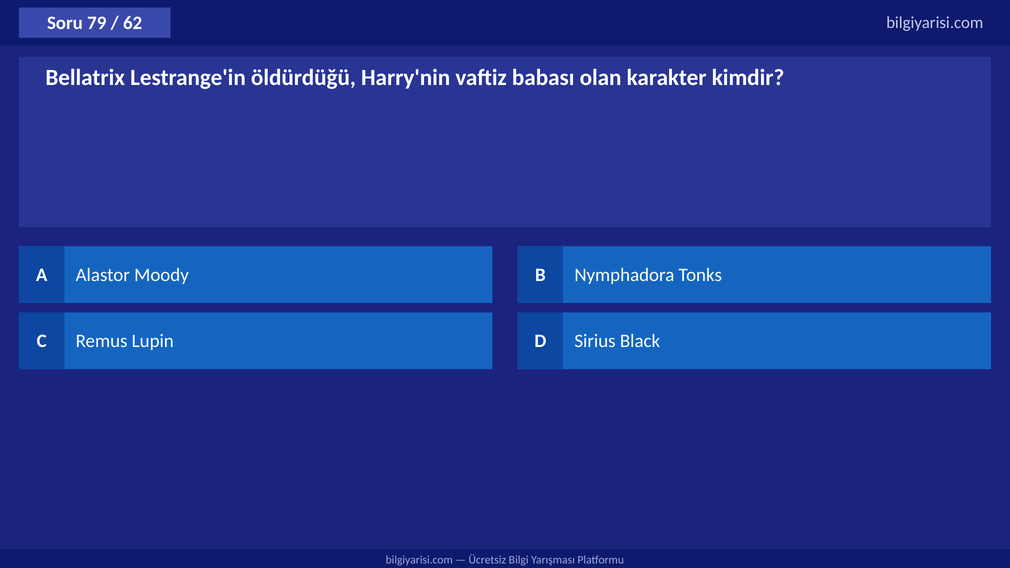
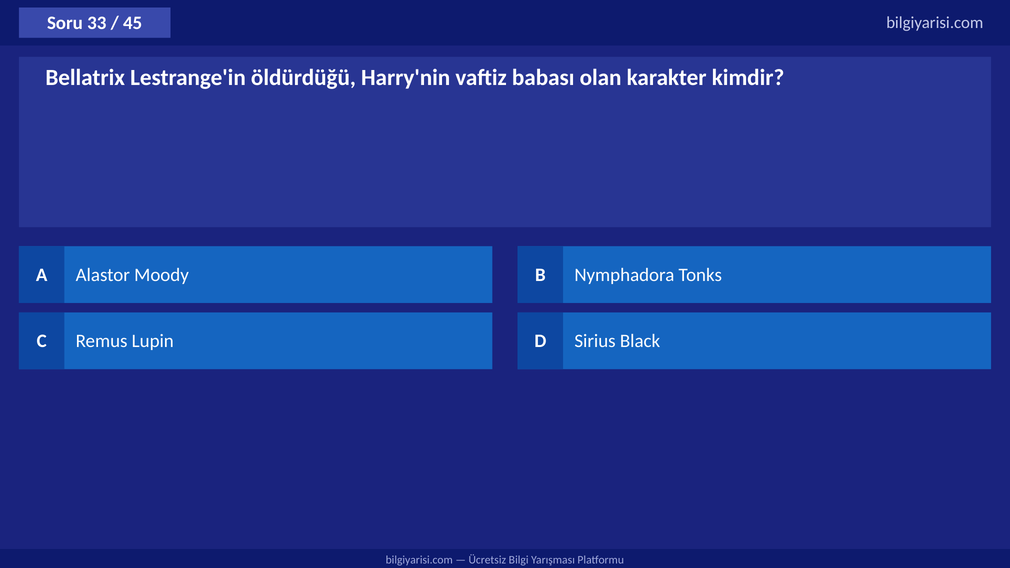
79: 79 -> 33
62: 62 -> 45
